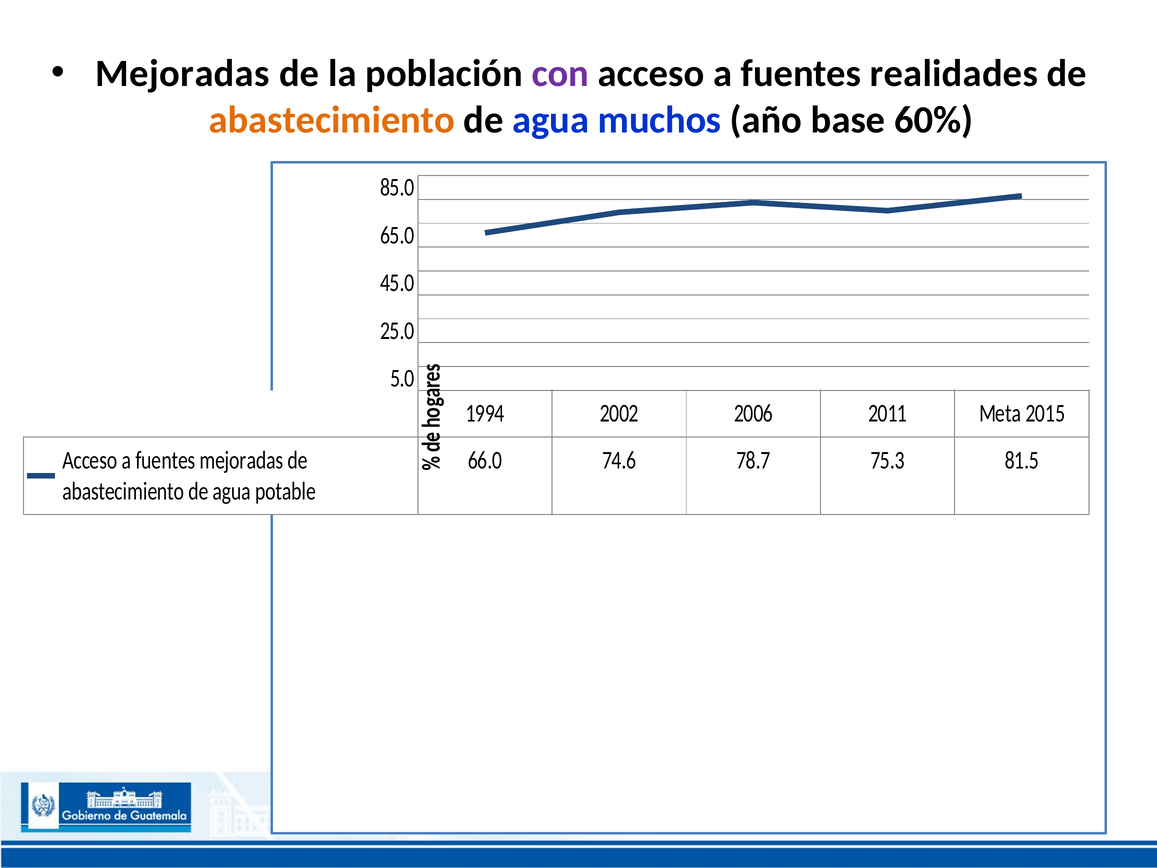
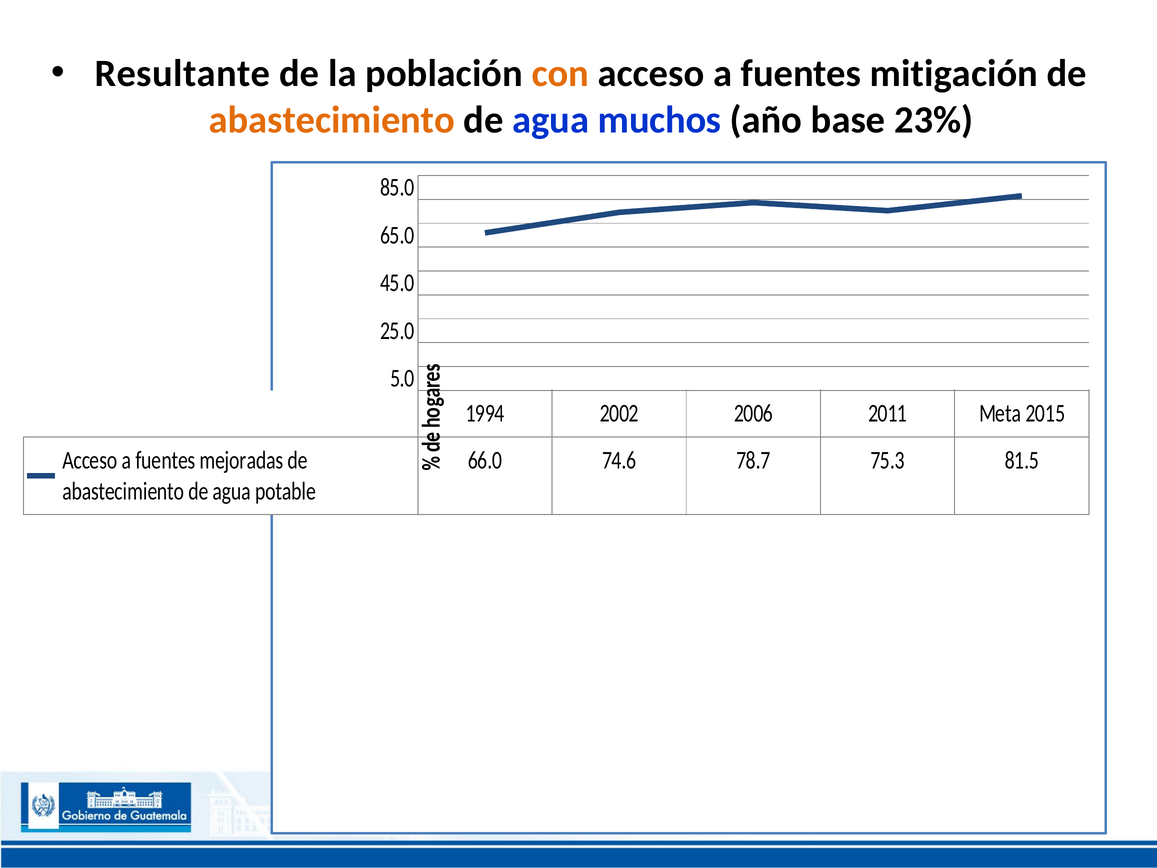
Mejoradas at (182, 74): Mejoradas -> Resultante
con colour: purple -> orange
realidades: realidades -> mitigación
60%: 60% -> 23%
